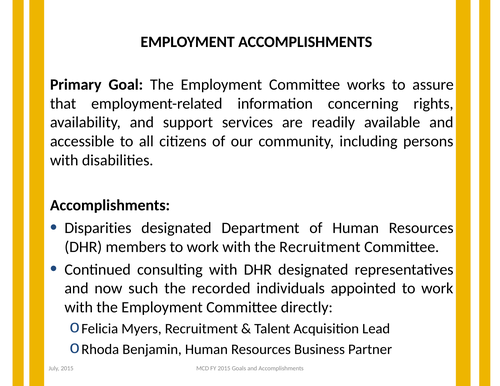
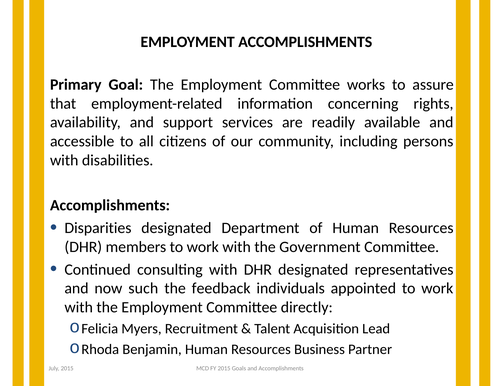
the Recruitment: Recruitment -> Government
recorded: recorded -> feedback
